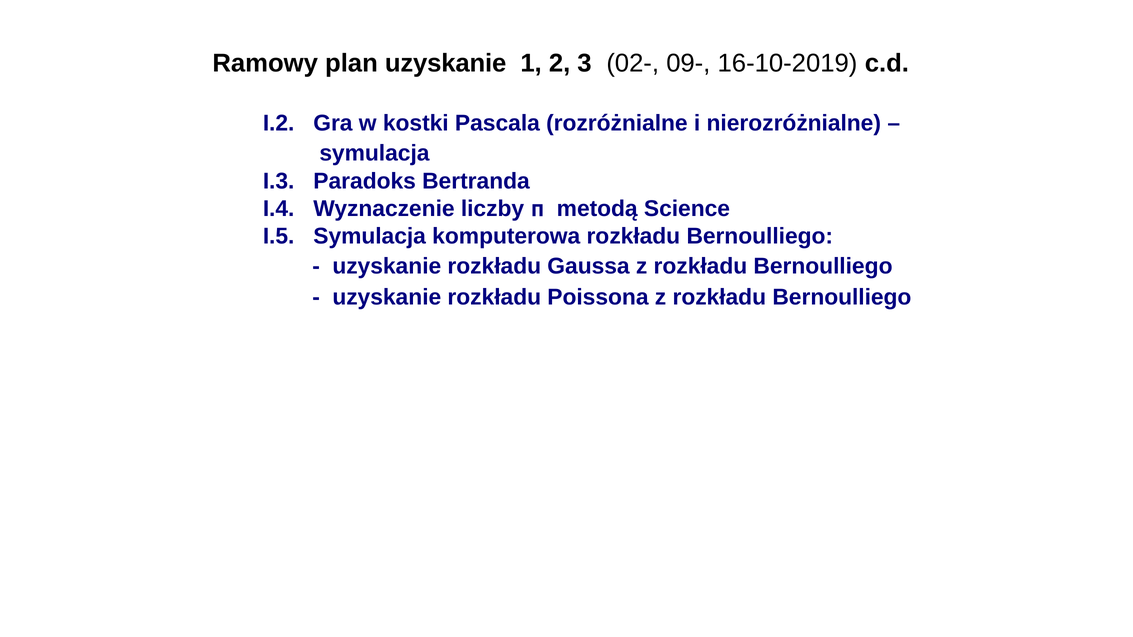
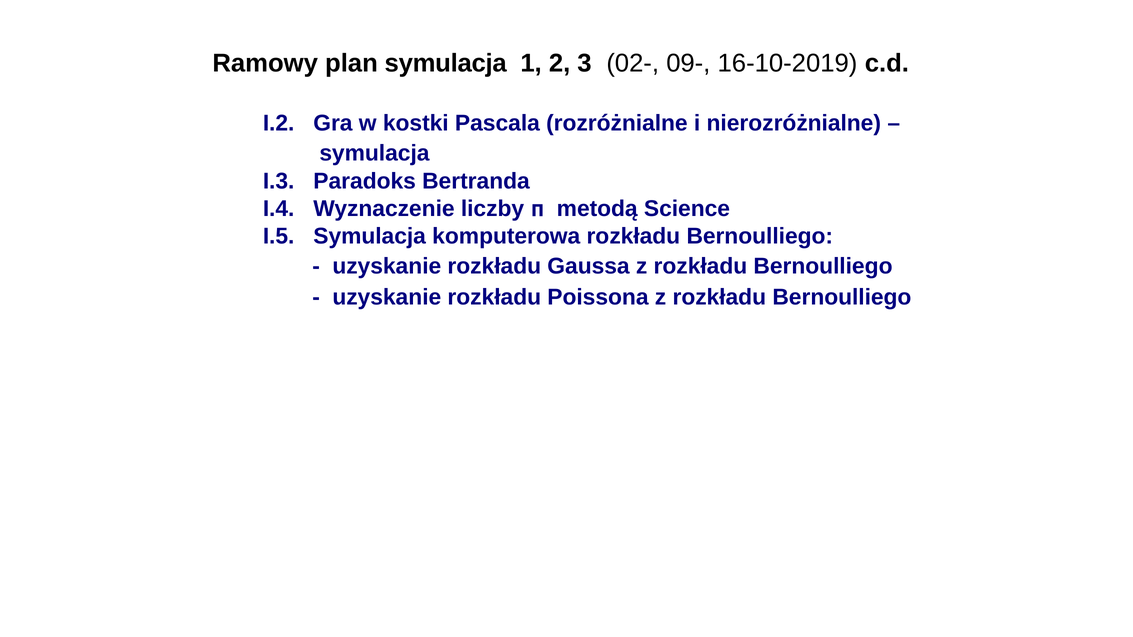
plan uzyskanie: uzyskanie -> symulacja
